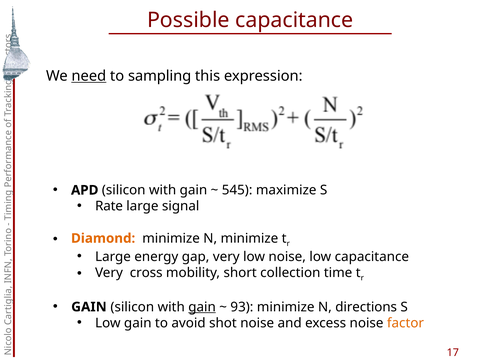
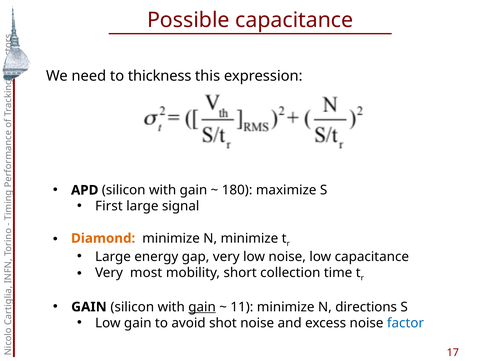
need underline: present -> none
sampling: sampling -> thickness
545: 545 -> 180
Rate: Rate -> First
cross: cross -> most
93: 93 -> 11
factor colour: orange -> blue
